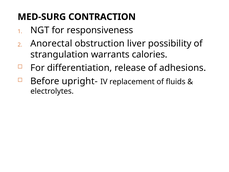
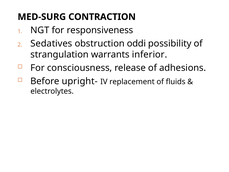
Anorectal: Anorectal -> Sedatives
liver: liver -> oddi
calories: calories -> inferior
differentiation: differentiation -> consciousness
